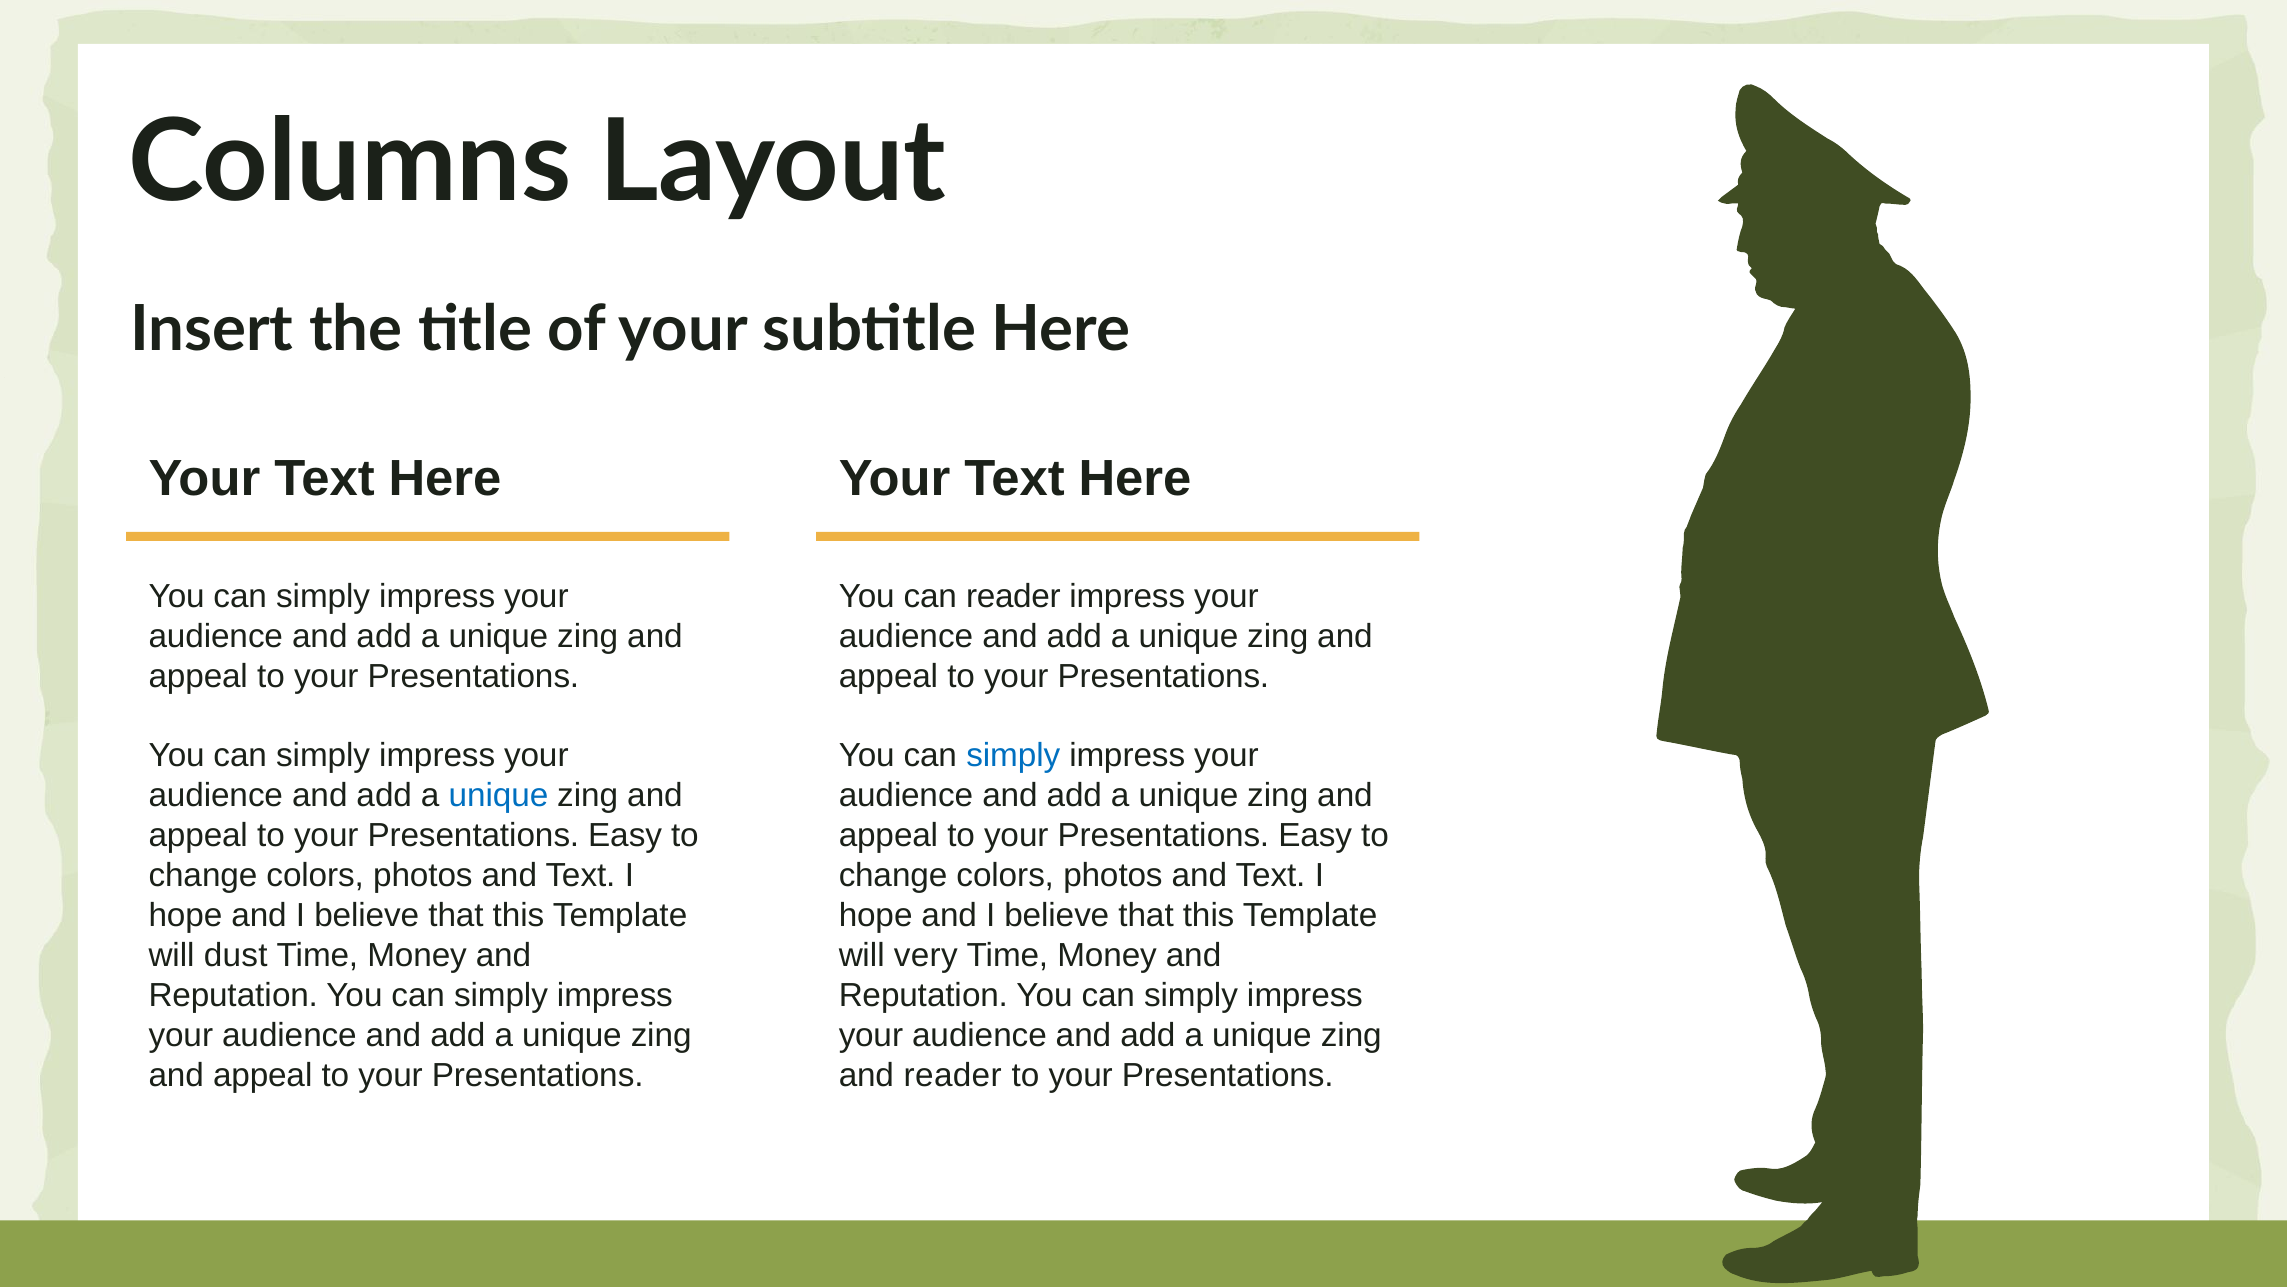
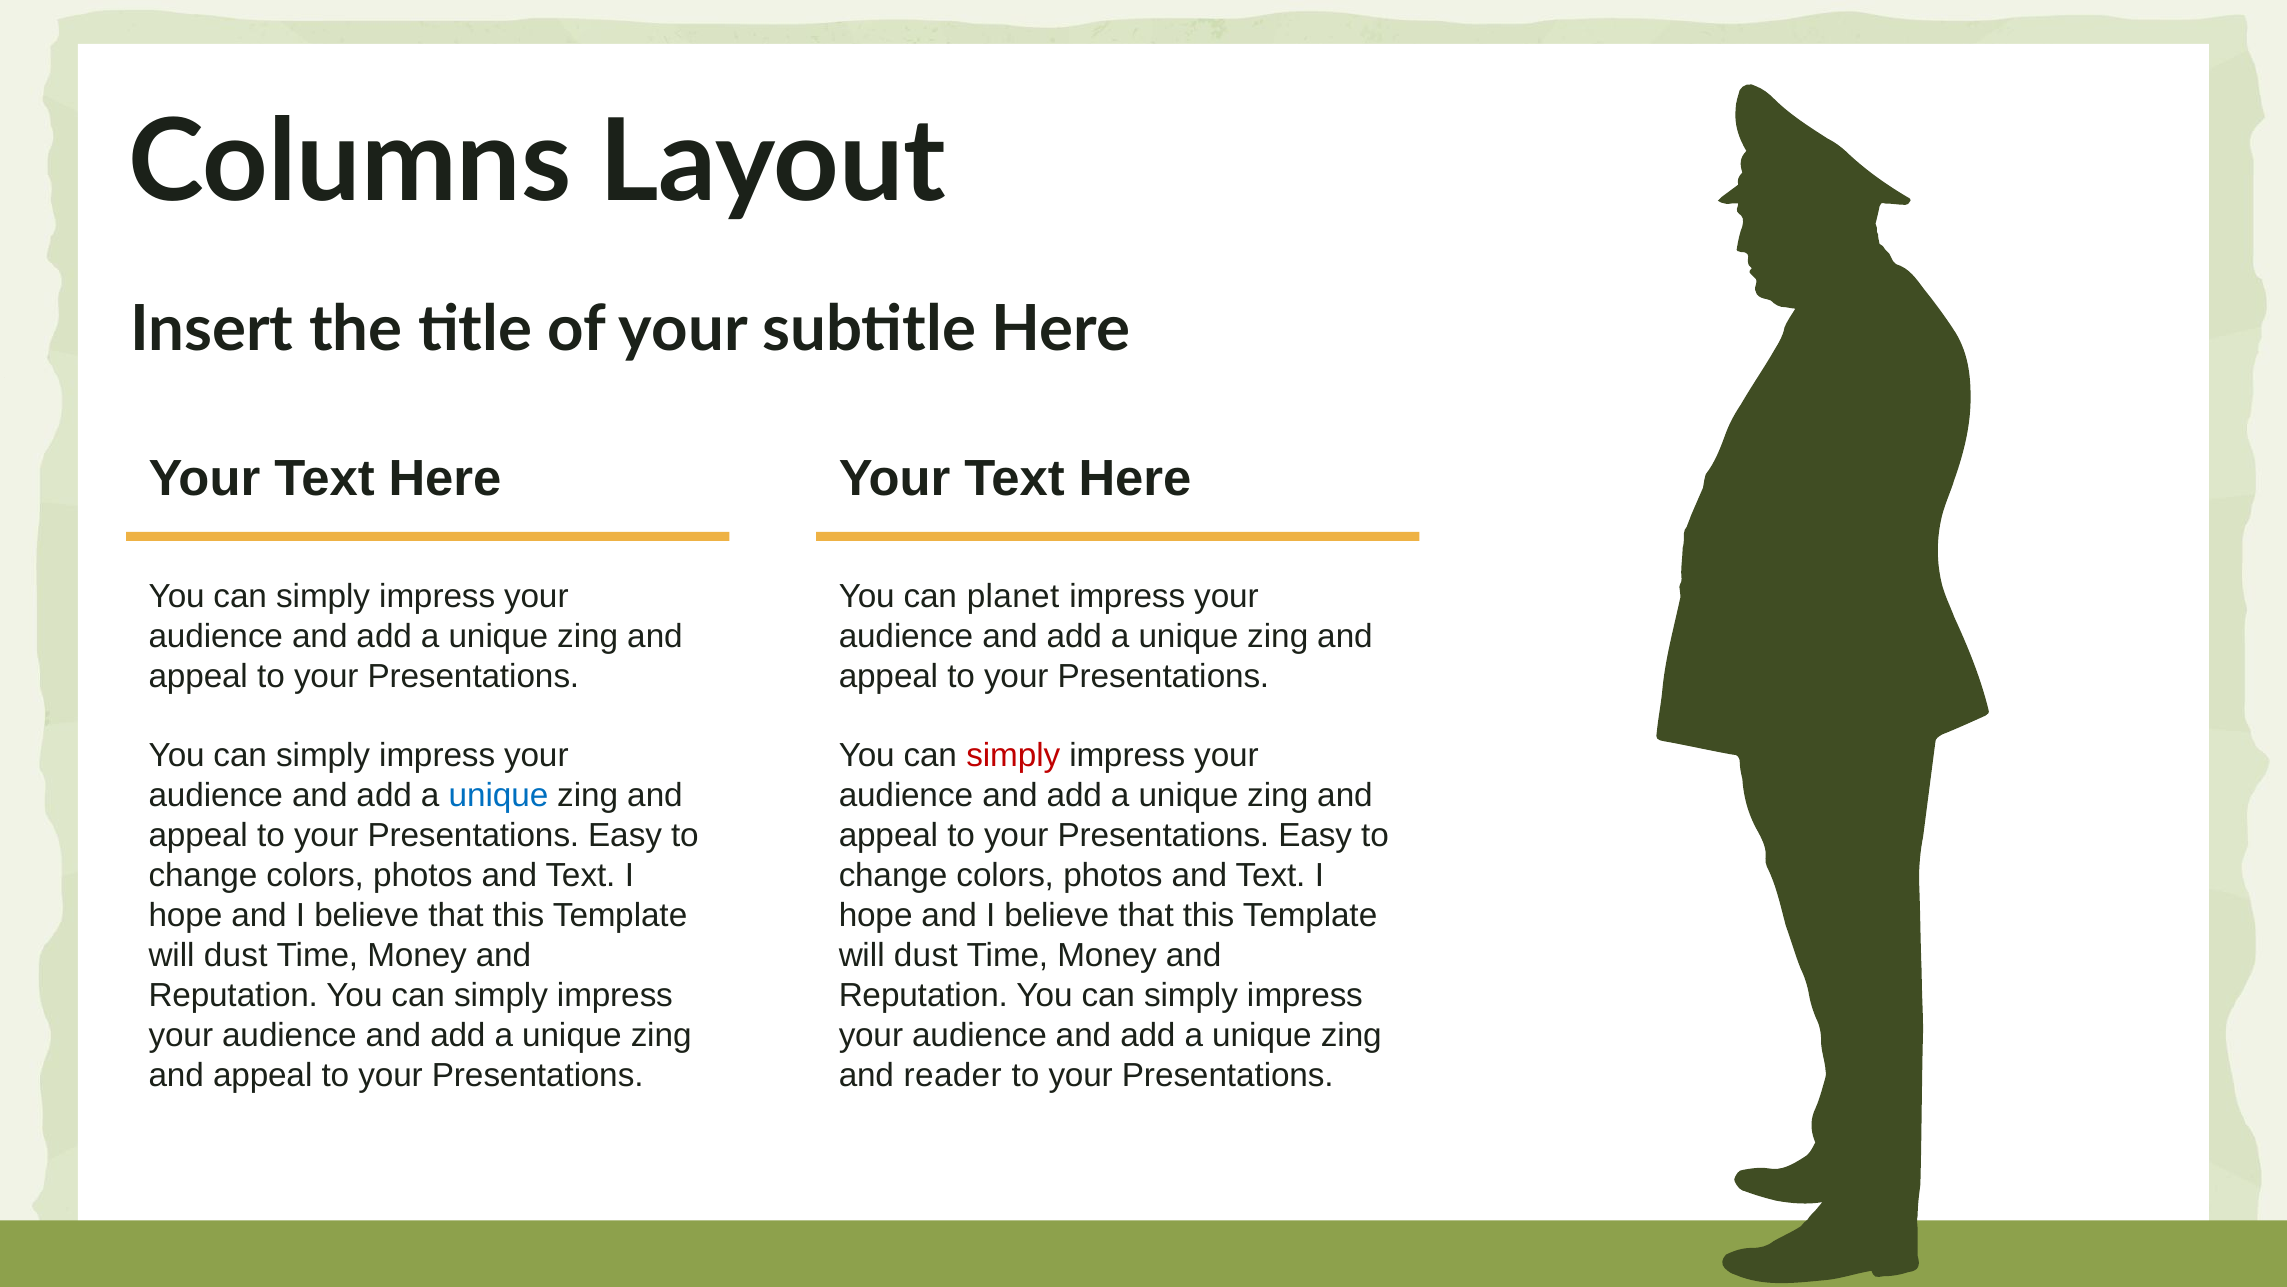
can reader: reader -> planet
simply at (1013, 756) colour: blue -> red
very at (926, 956): very -> dust
